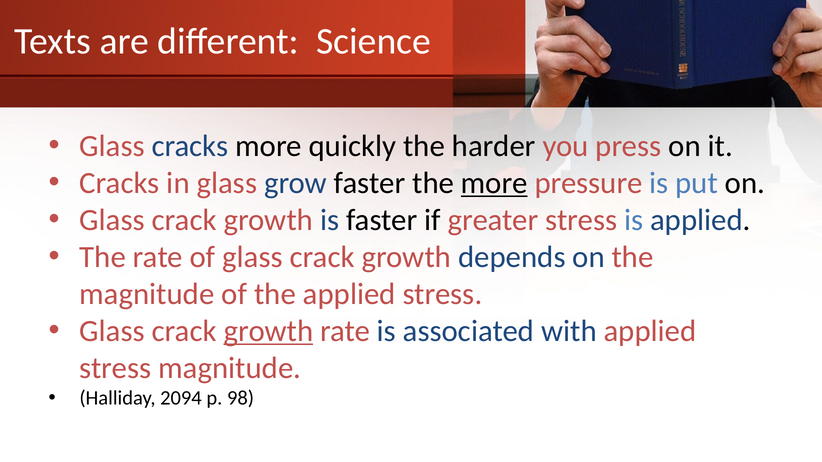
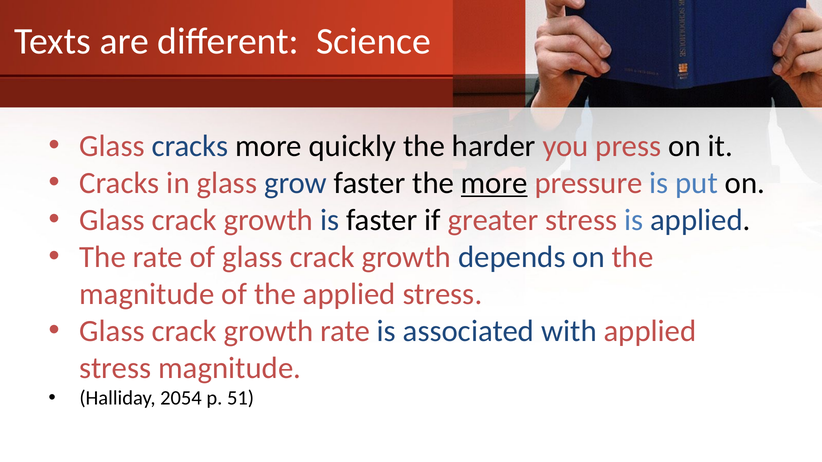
growth at (268, 331) underline: present -> none
2094: 2094 -> 2054
98: 98 -> 51
